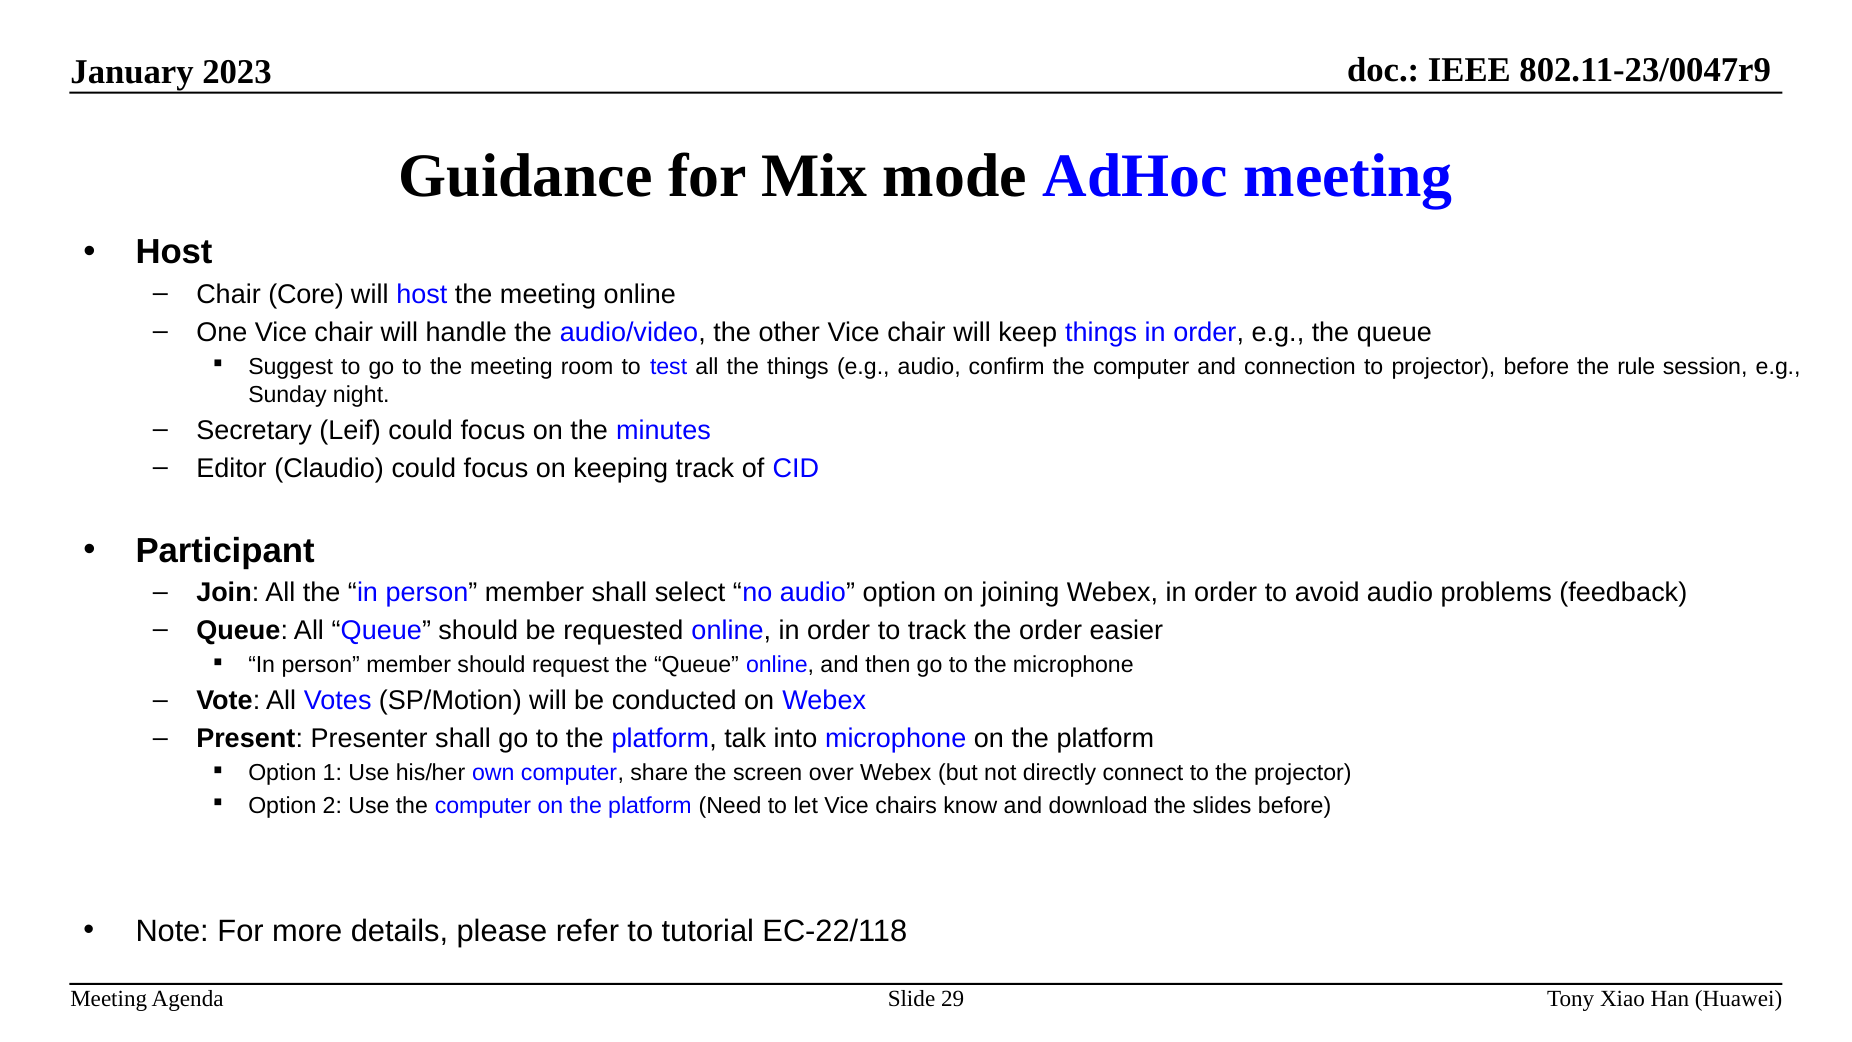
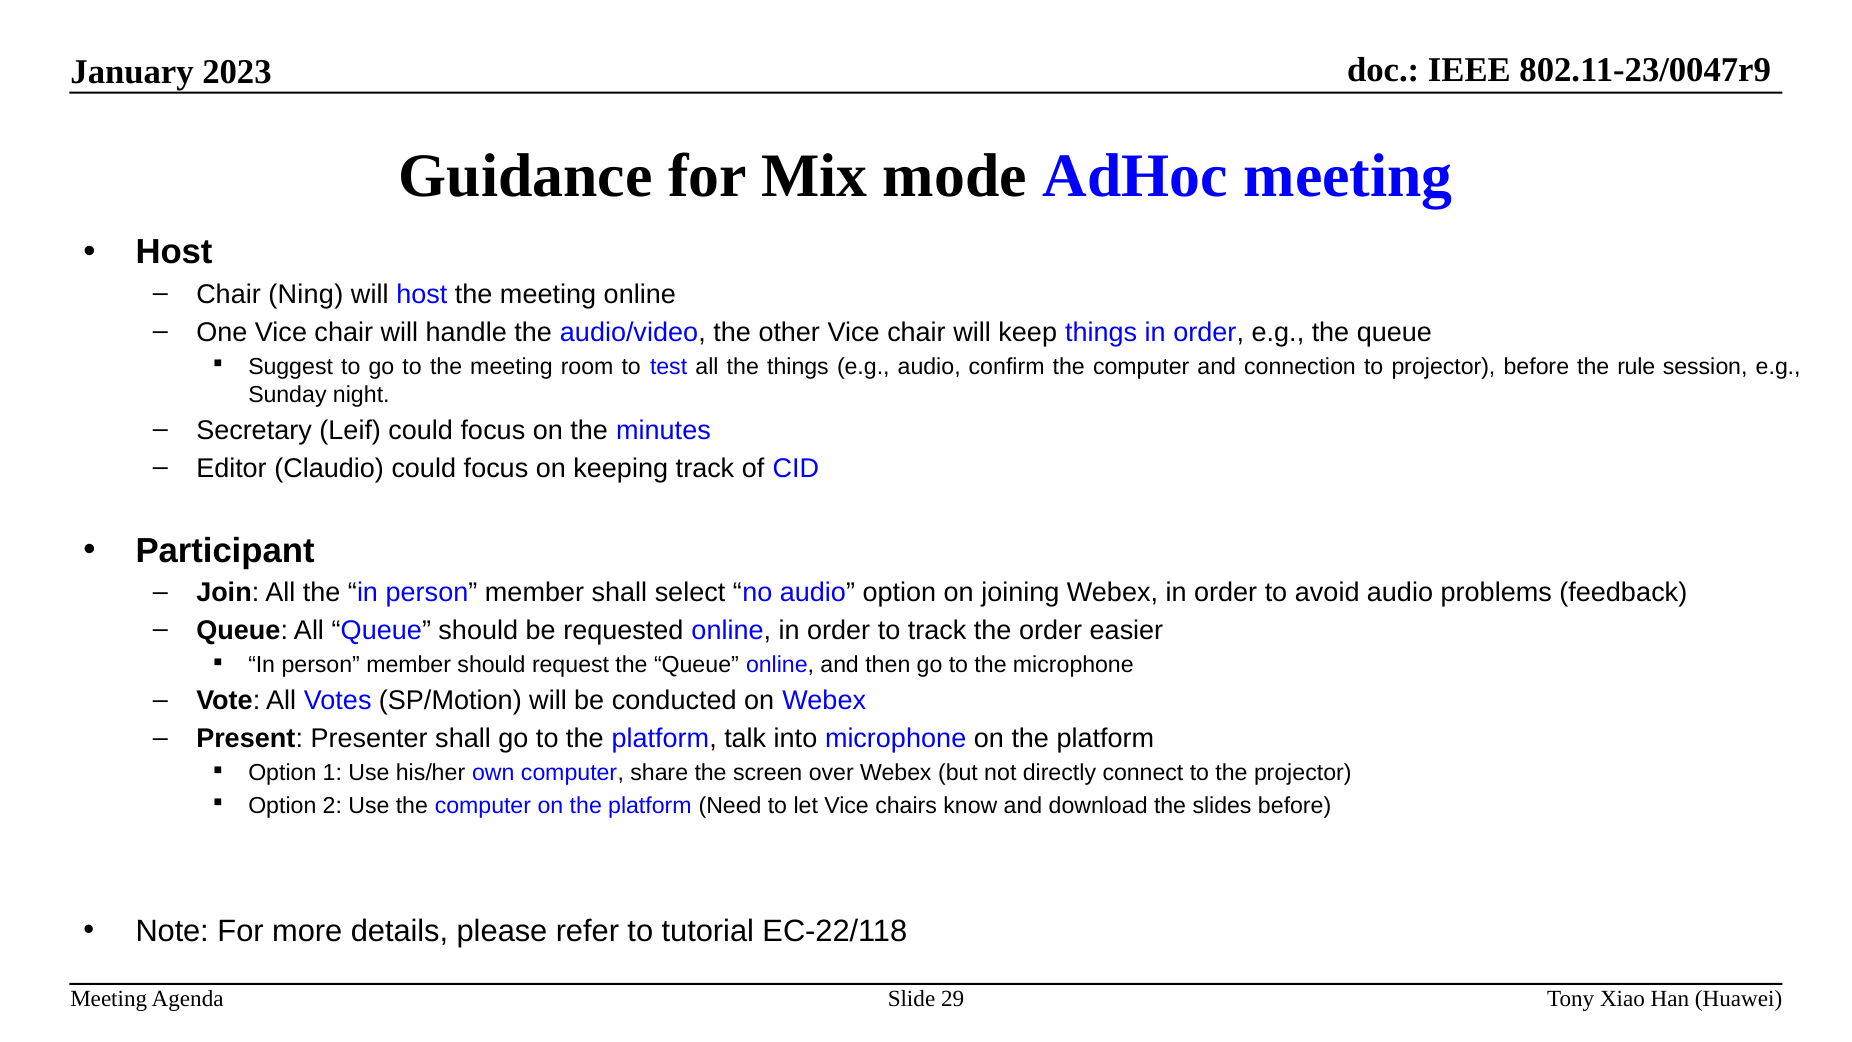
Core: Core -> Ning
